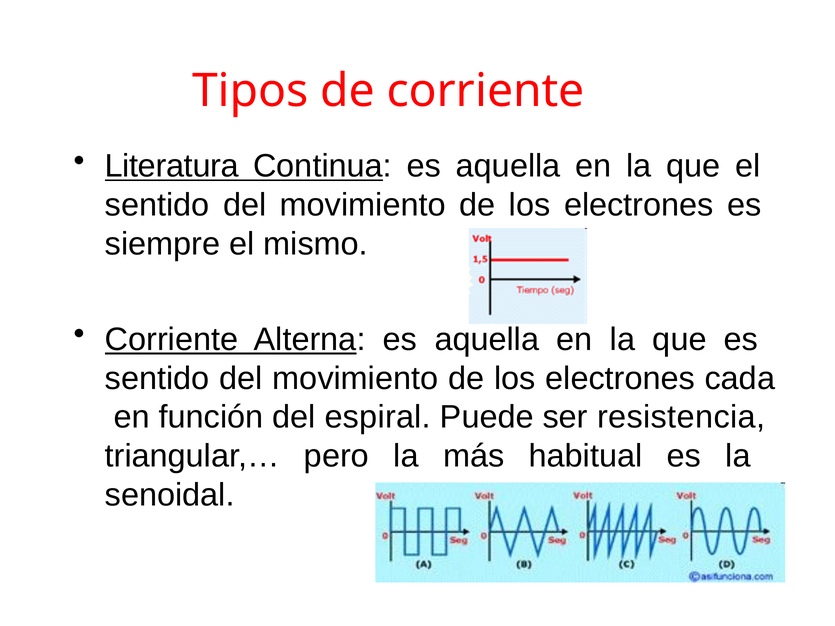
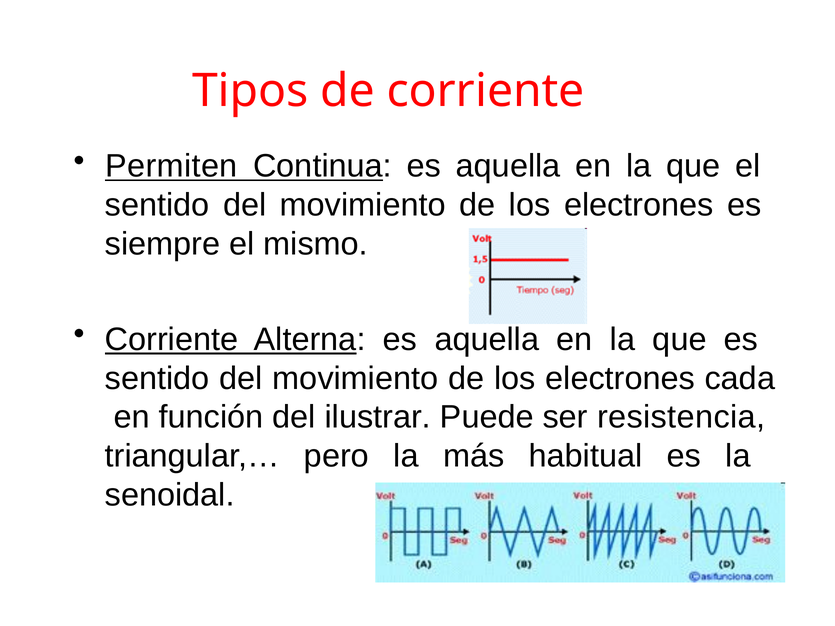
Literatura: Literatura -> Permiten
espiral: espiral -> ilustrar
